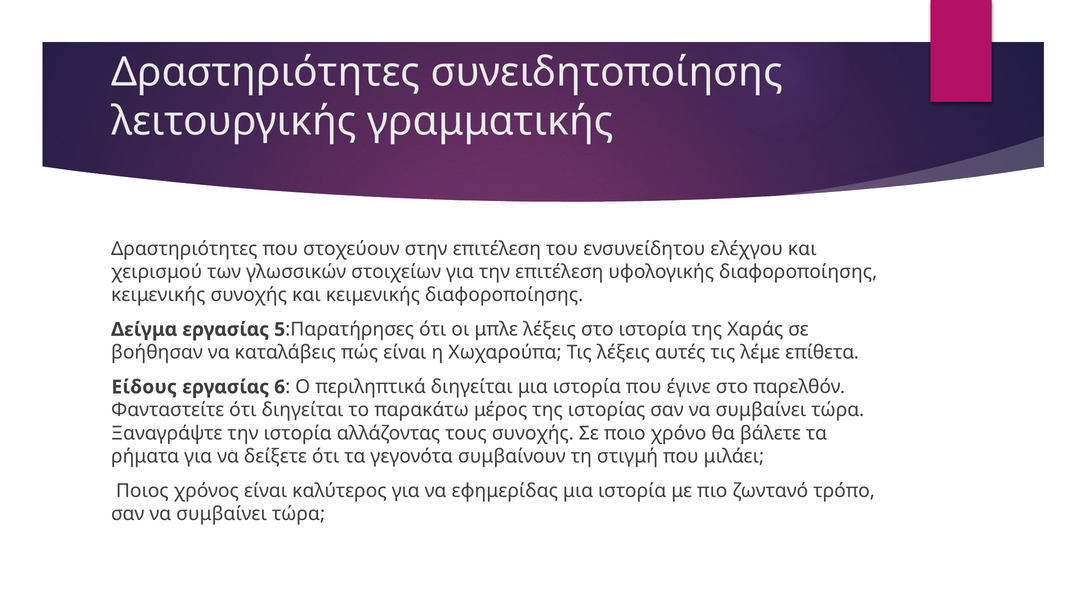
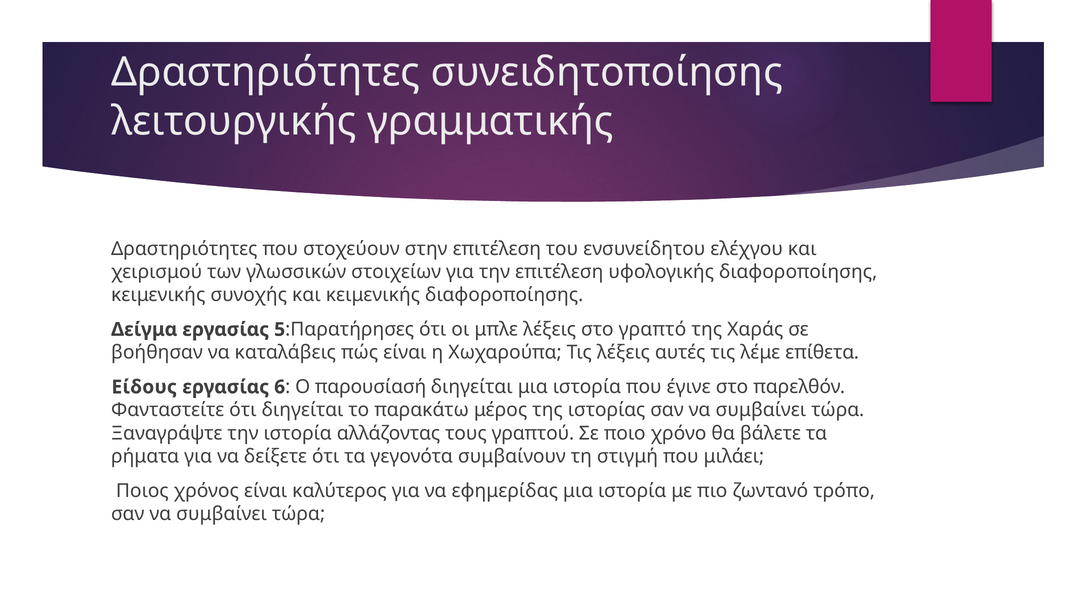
στο ιστορία: ιστορία -> γραπτό
περιληπτικά: περιληπτικά -> παρουσίασή
τους συνοχής: συνοχής -> γραπτού
